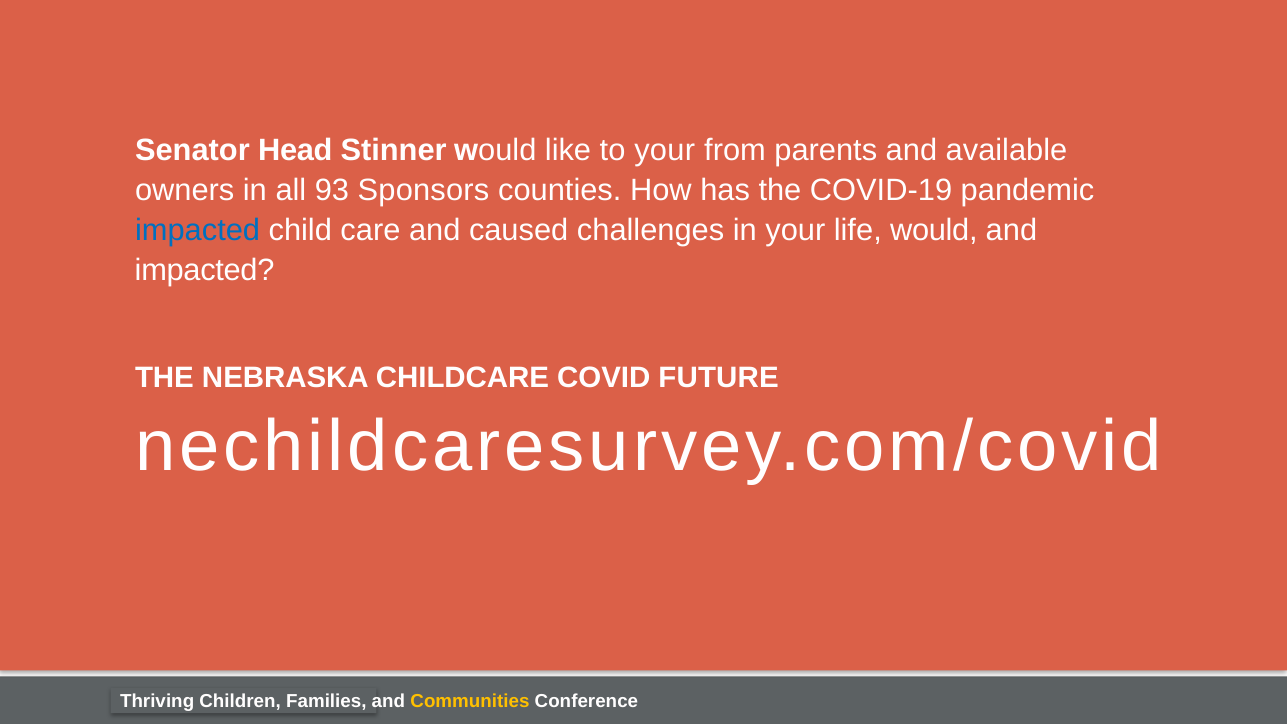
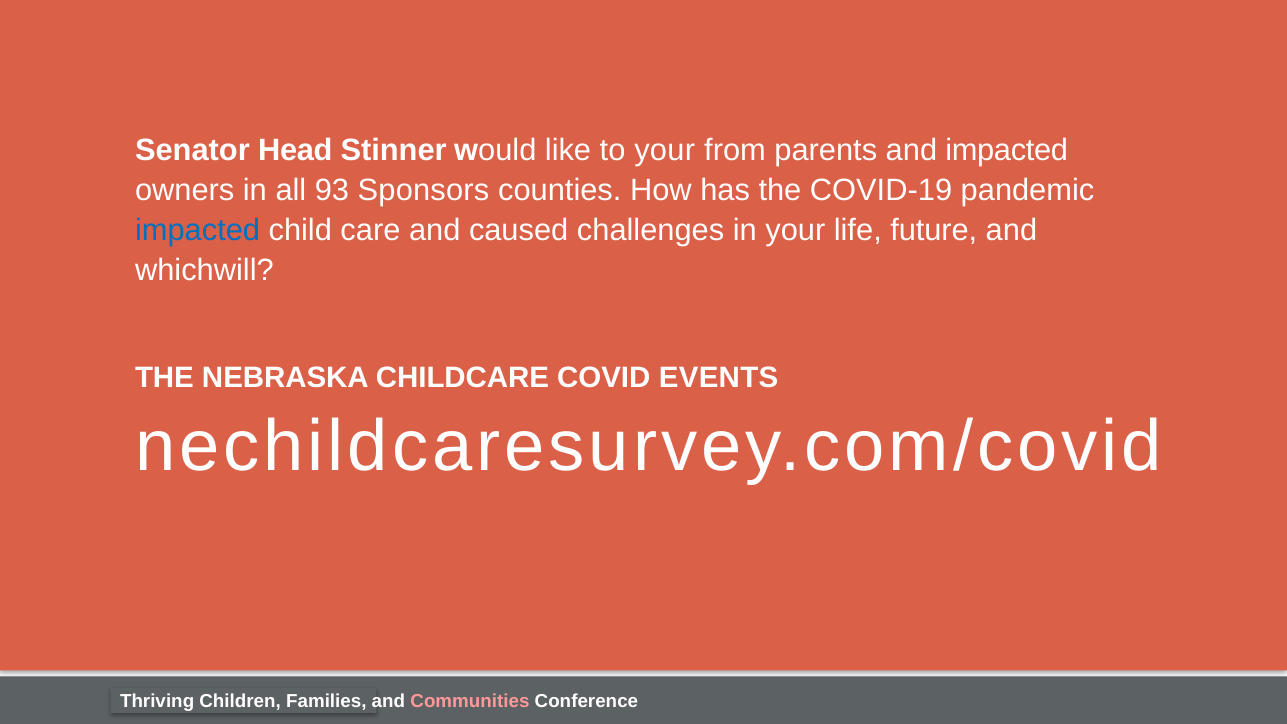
and available: available -> impacted
life would: would -> future
impacted at (205, 270): impacted -> whichwill
FUTURE: FUTURE -> EVENTS
Communities colour: yellow -> pink
